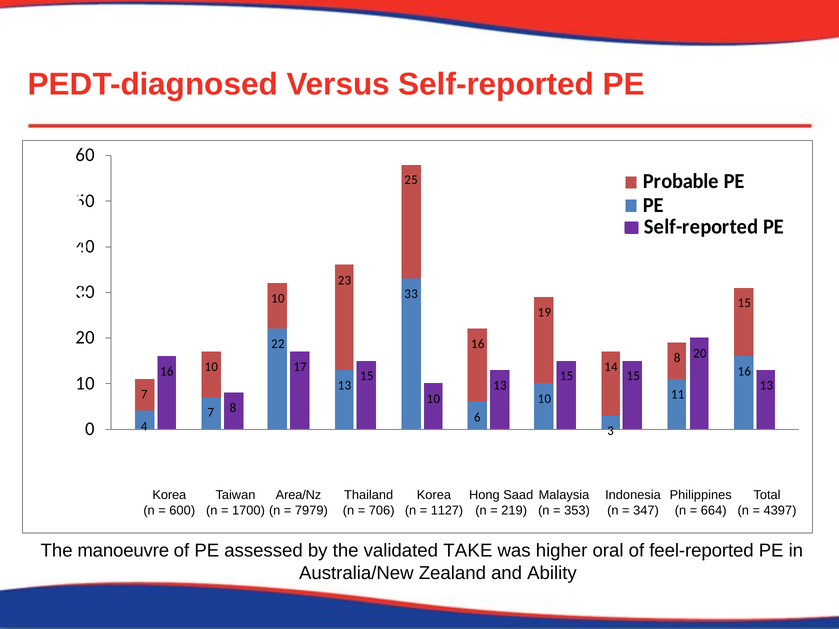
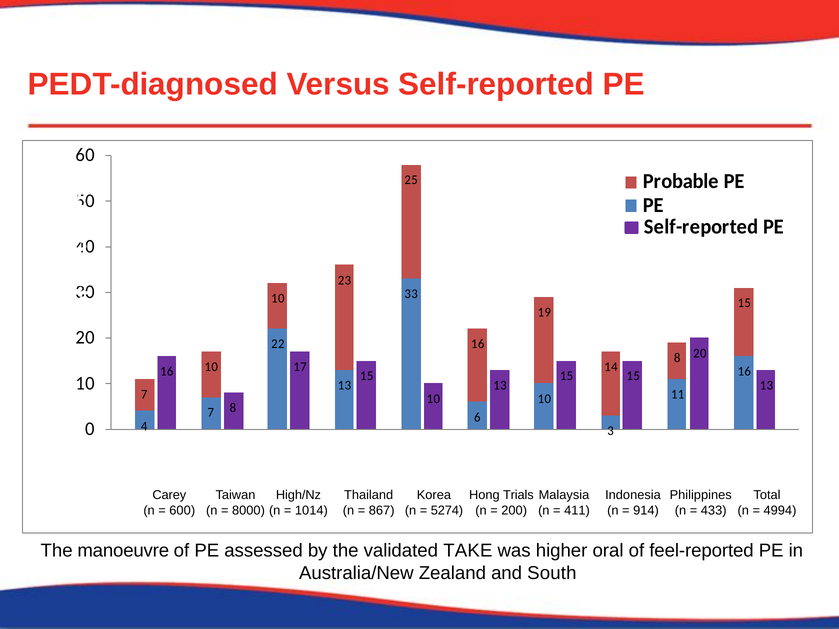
Korea at (169, 495): Korea -> Carey
Area/Nz: Area/Nz -> High/Nz
Saad: Saad -> Trials
1700: 1700 -> 8000
7979: 7979 -> 1014
706: 706 -> 867
1127: 1127 -> 5274
219: 219 -> 200
353: 353 -> 411
347: 347 -> 914
664: 664 -> 433
4397: 4397 -> 4994
Ability: Ability -> South
